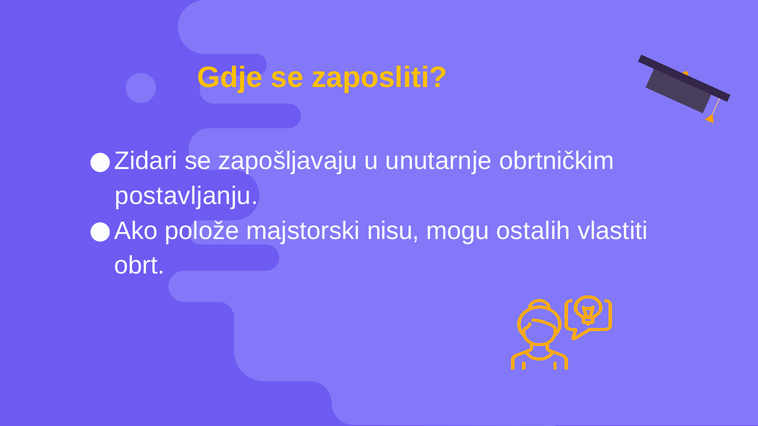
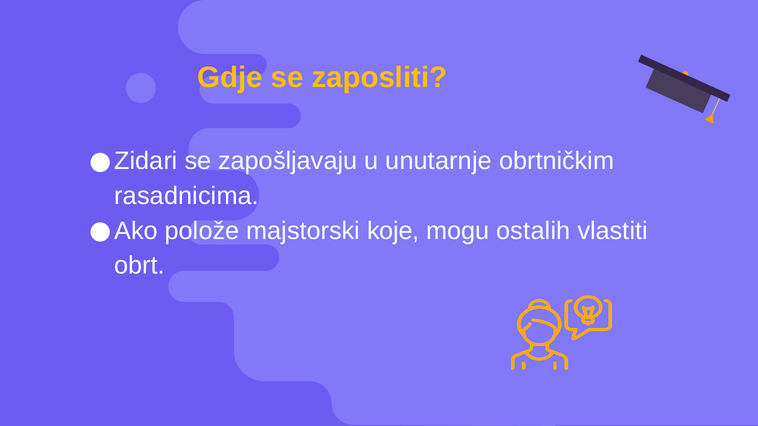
postavljanju: postavljanju -> rasadnicima
nisu: nisu -> koje
